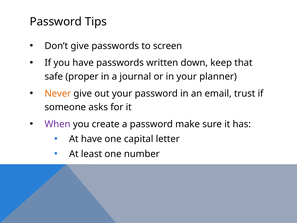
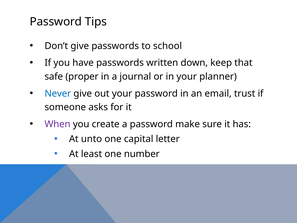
screen: screen -> school
Never colour: orange -> blue
At have: have -> unto
